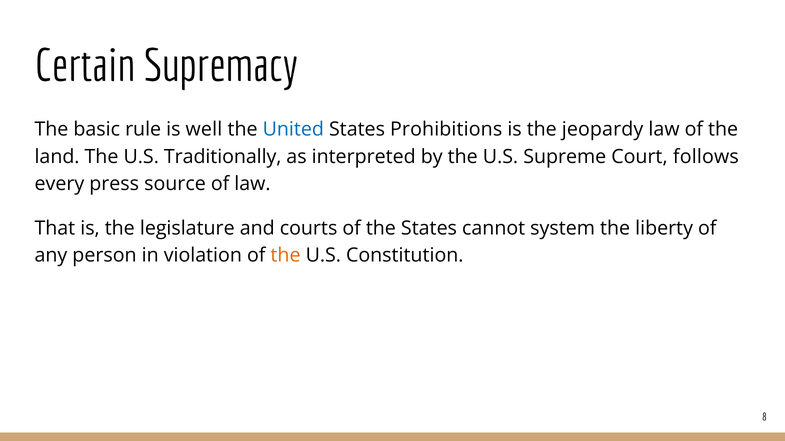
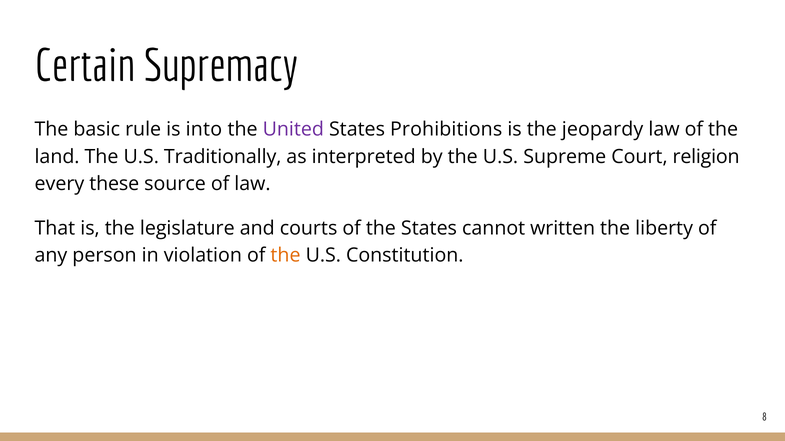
well: well -> into
United colour: blue -> purple
follows: follows -> religion
press: press -> these
system: system -> written
